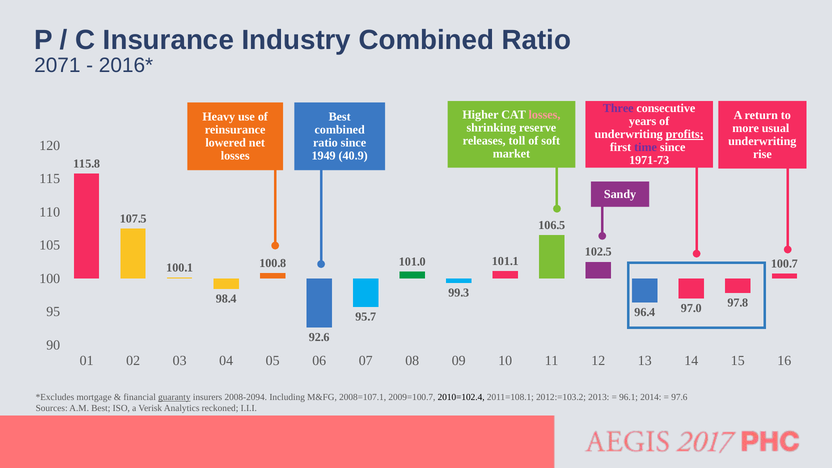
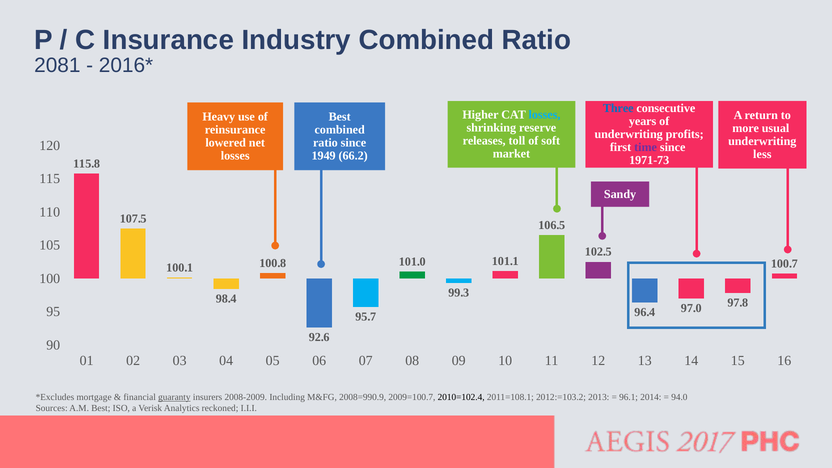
2071: 2071 -> 2081
Three colour: purple -> blue
losses at (545, 115) colour: pink -> light blue
profits underline: present -> none
rise: rise -> less
40.9: 40.9 -> 66.2
2008-2094: 2008-2094 -> 2008-2009
2008=107.1: 2008=107.1 -> 2008=990.9
97.6: 97.6 -> 94.0
